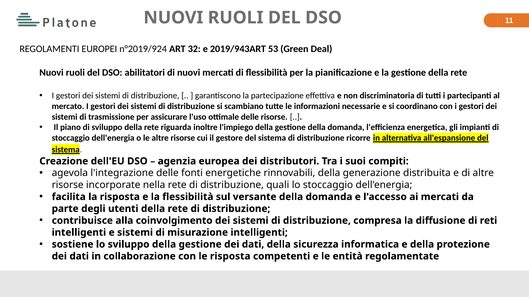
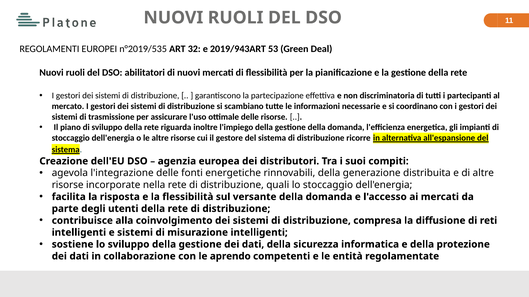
n°2019/924: n°2019/924 -> n°2019/535
le risposta: risposta -> aprendo
